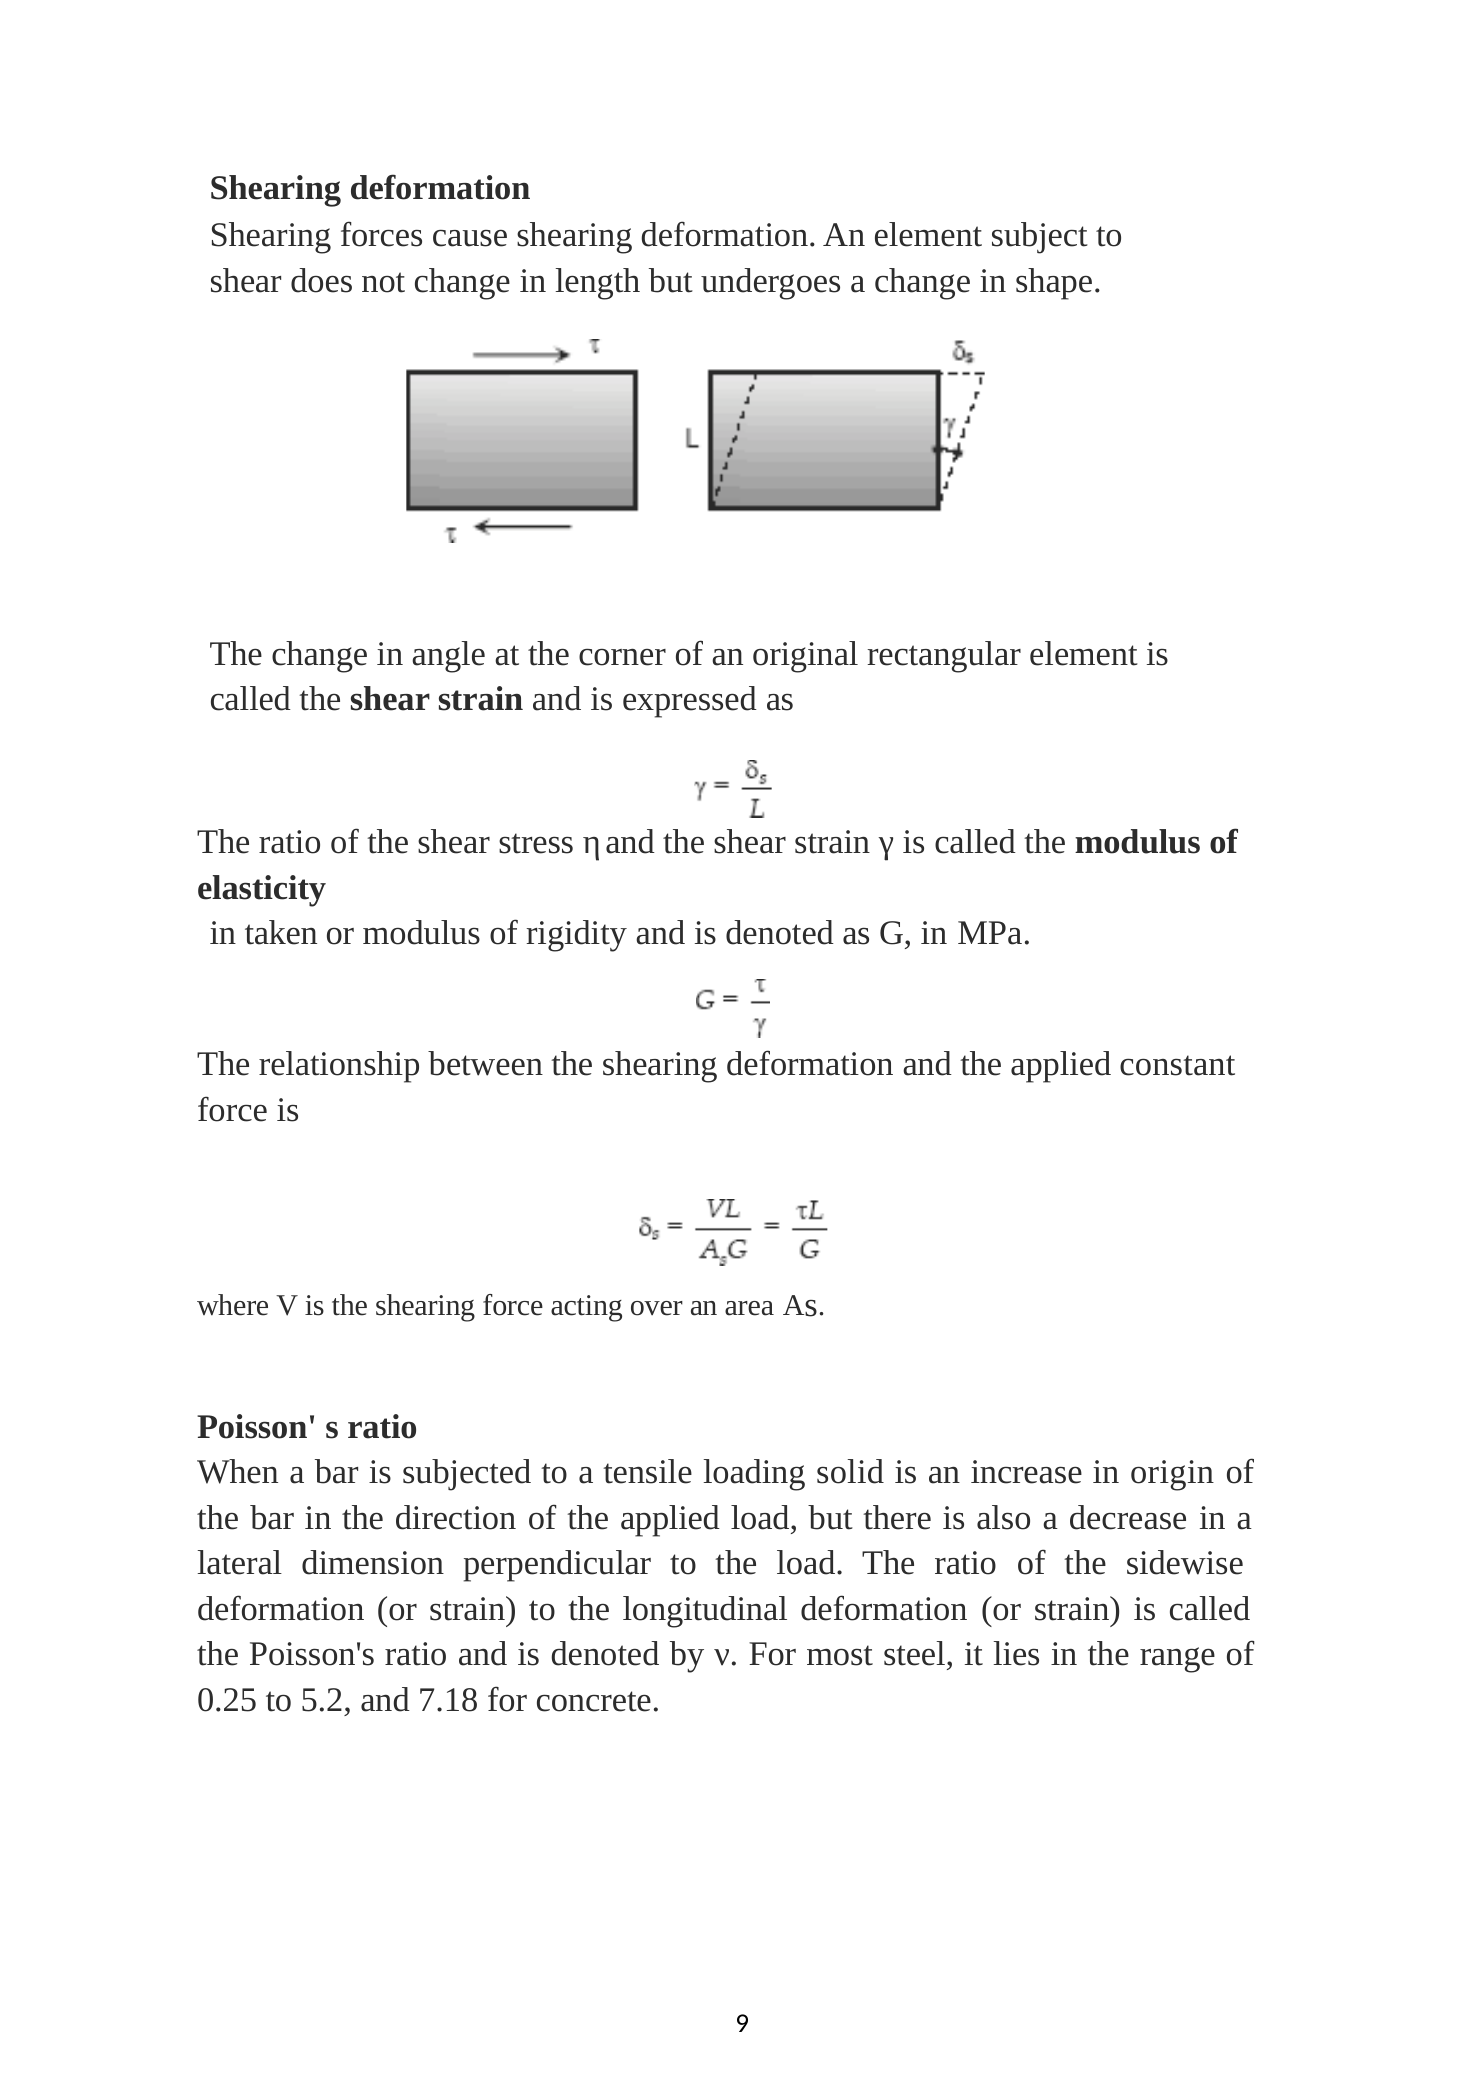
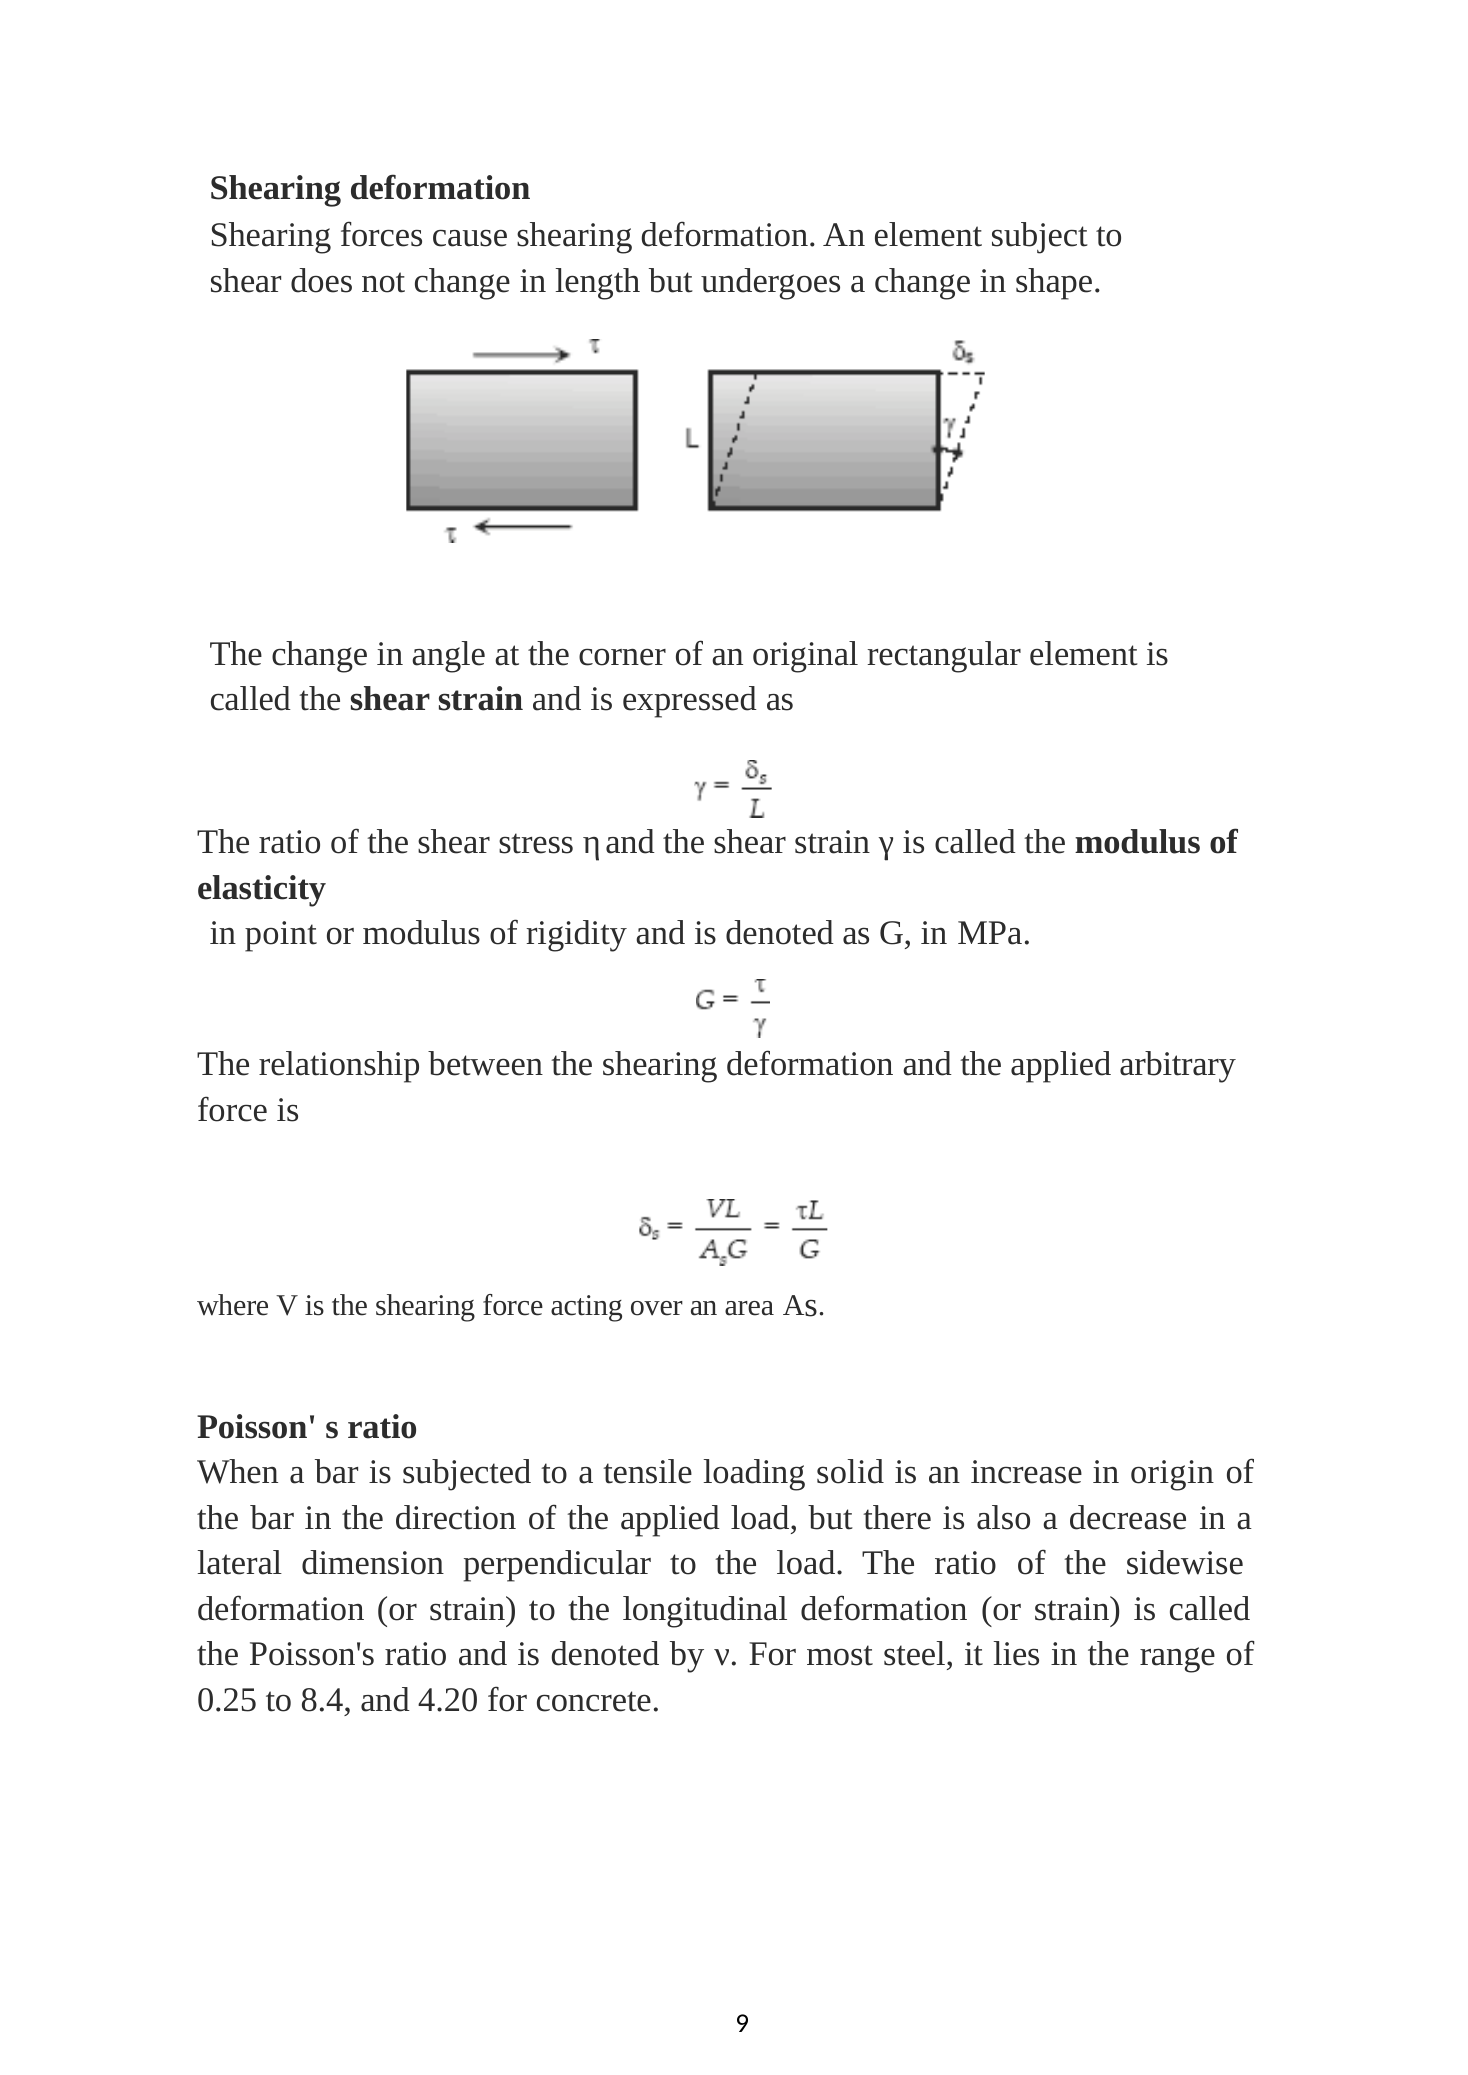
taken: taken -> point
constant: constant -> arbitrary
5.2: 5.2 -> 8.4
7.18: 7.18 -> 4.20
